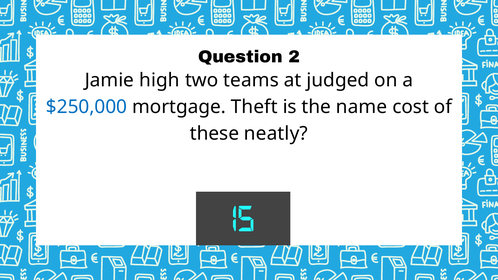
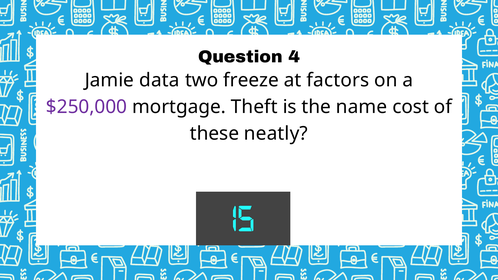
2: 2 -> 4
high: high -> data
teams: teams -> freeze
judged: judged -> factors
$250,000 colour: blue -> purple
